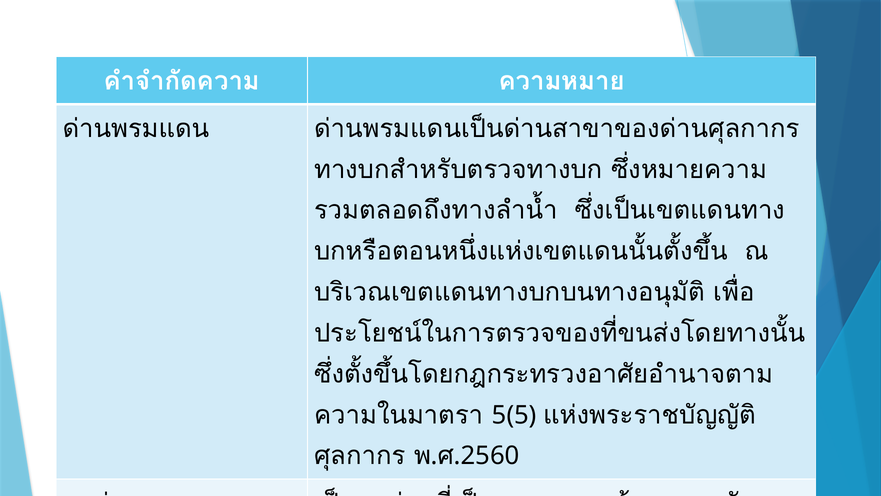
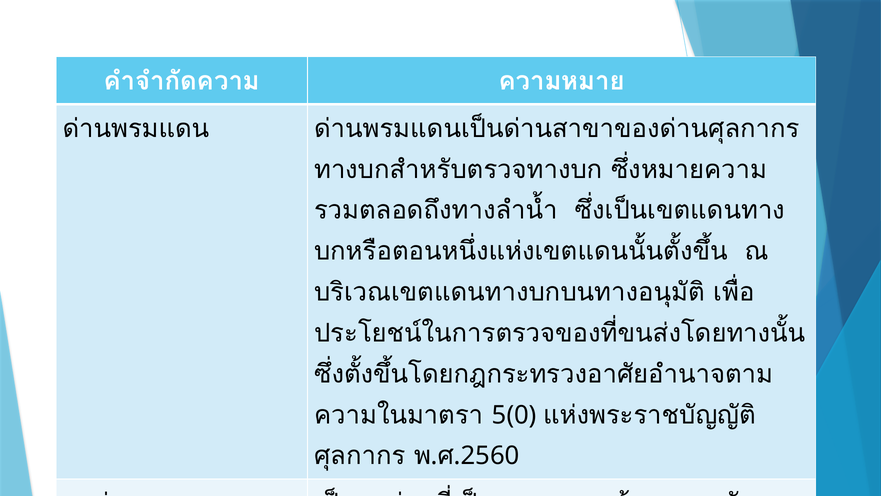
5(5: 5(5 -> 5(0
